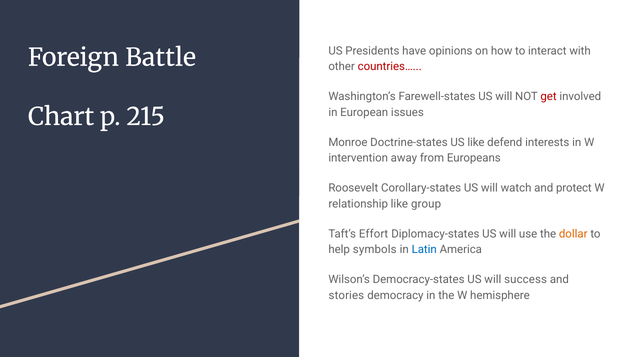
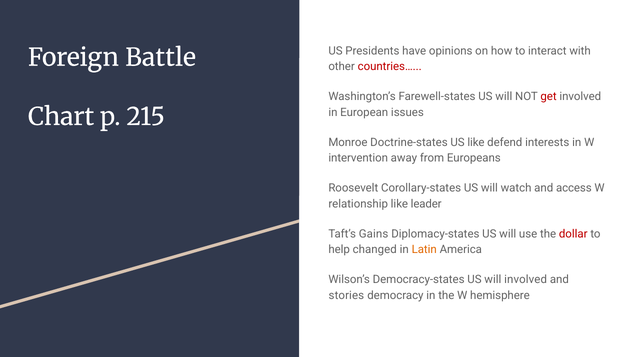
protect: protect -> access
group: group -> leader
Effort: Effort -> Gains
dollar colour: orange -> red
symbols: symbols -> changed
Latin colour: blue -> orange
will success: success -> involved
